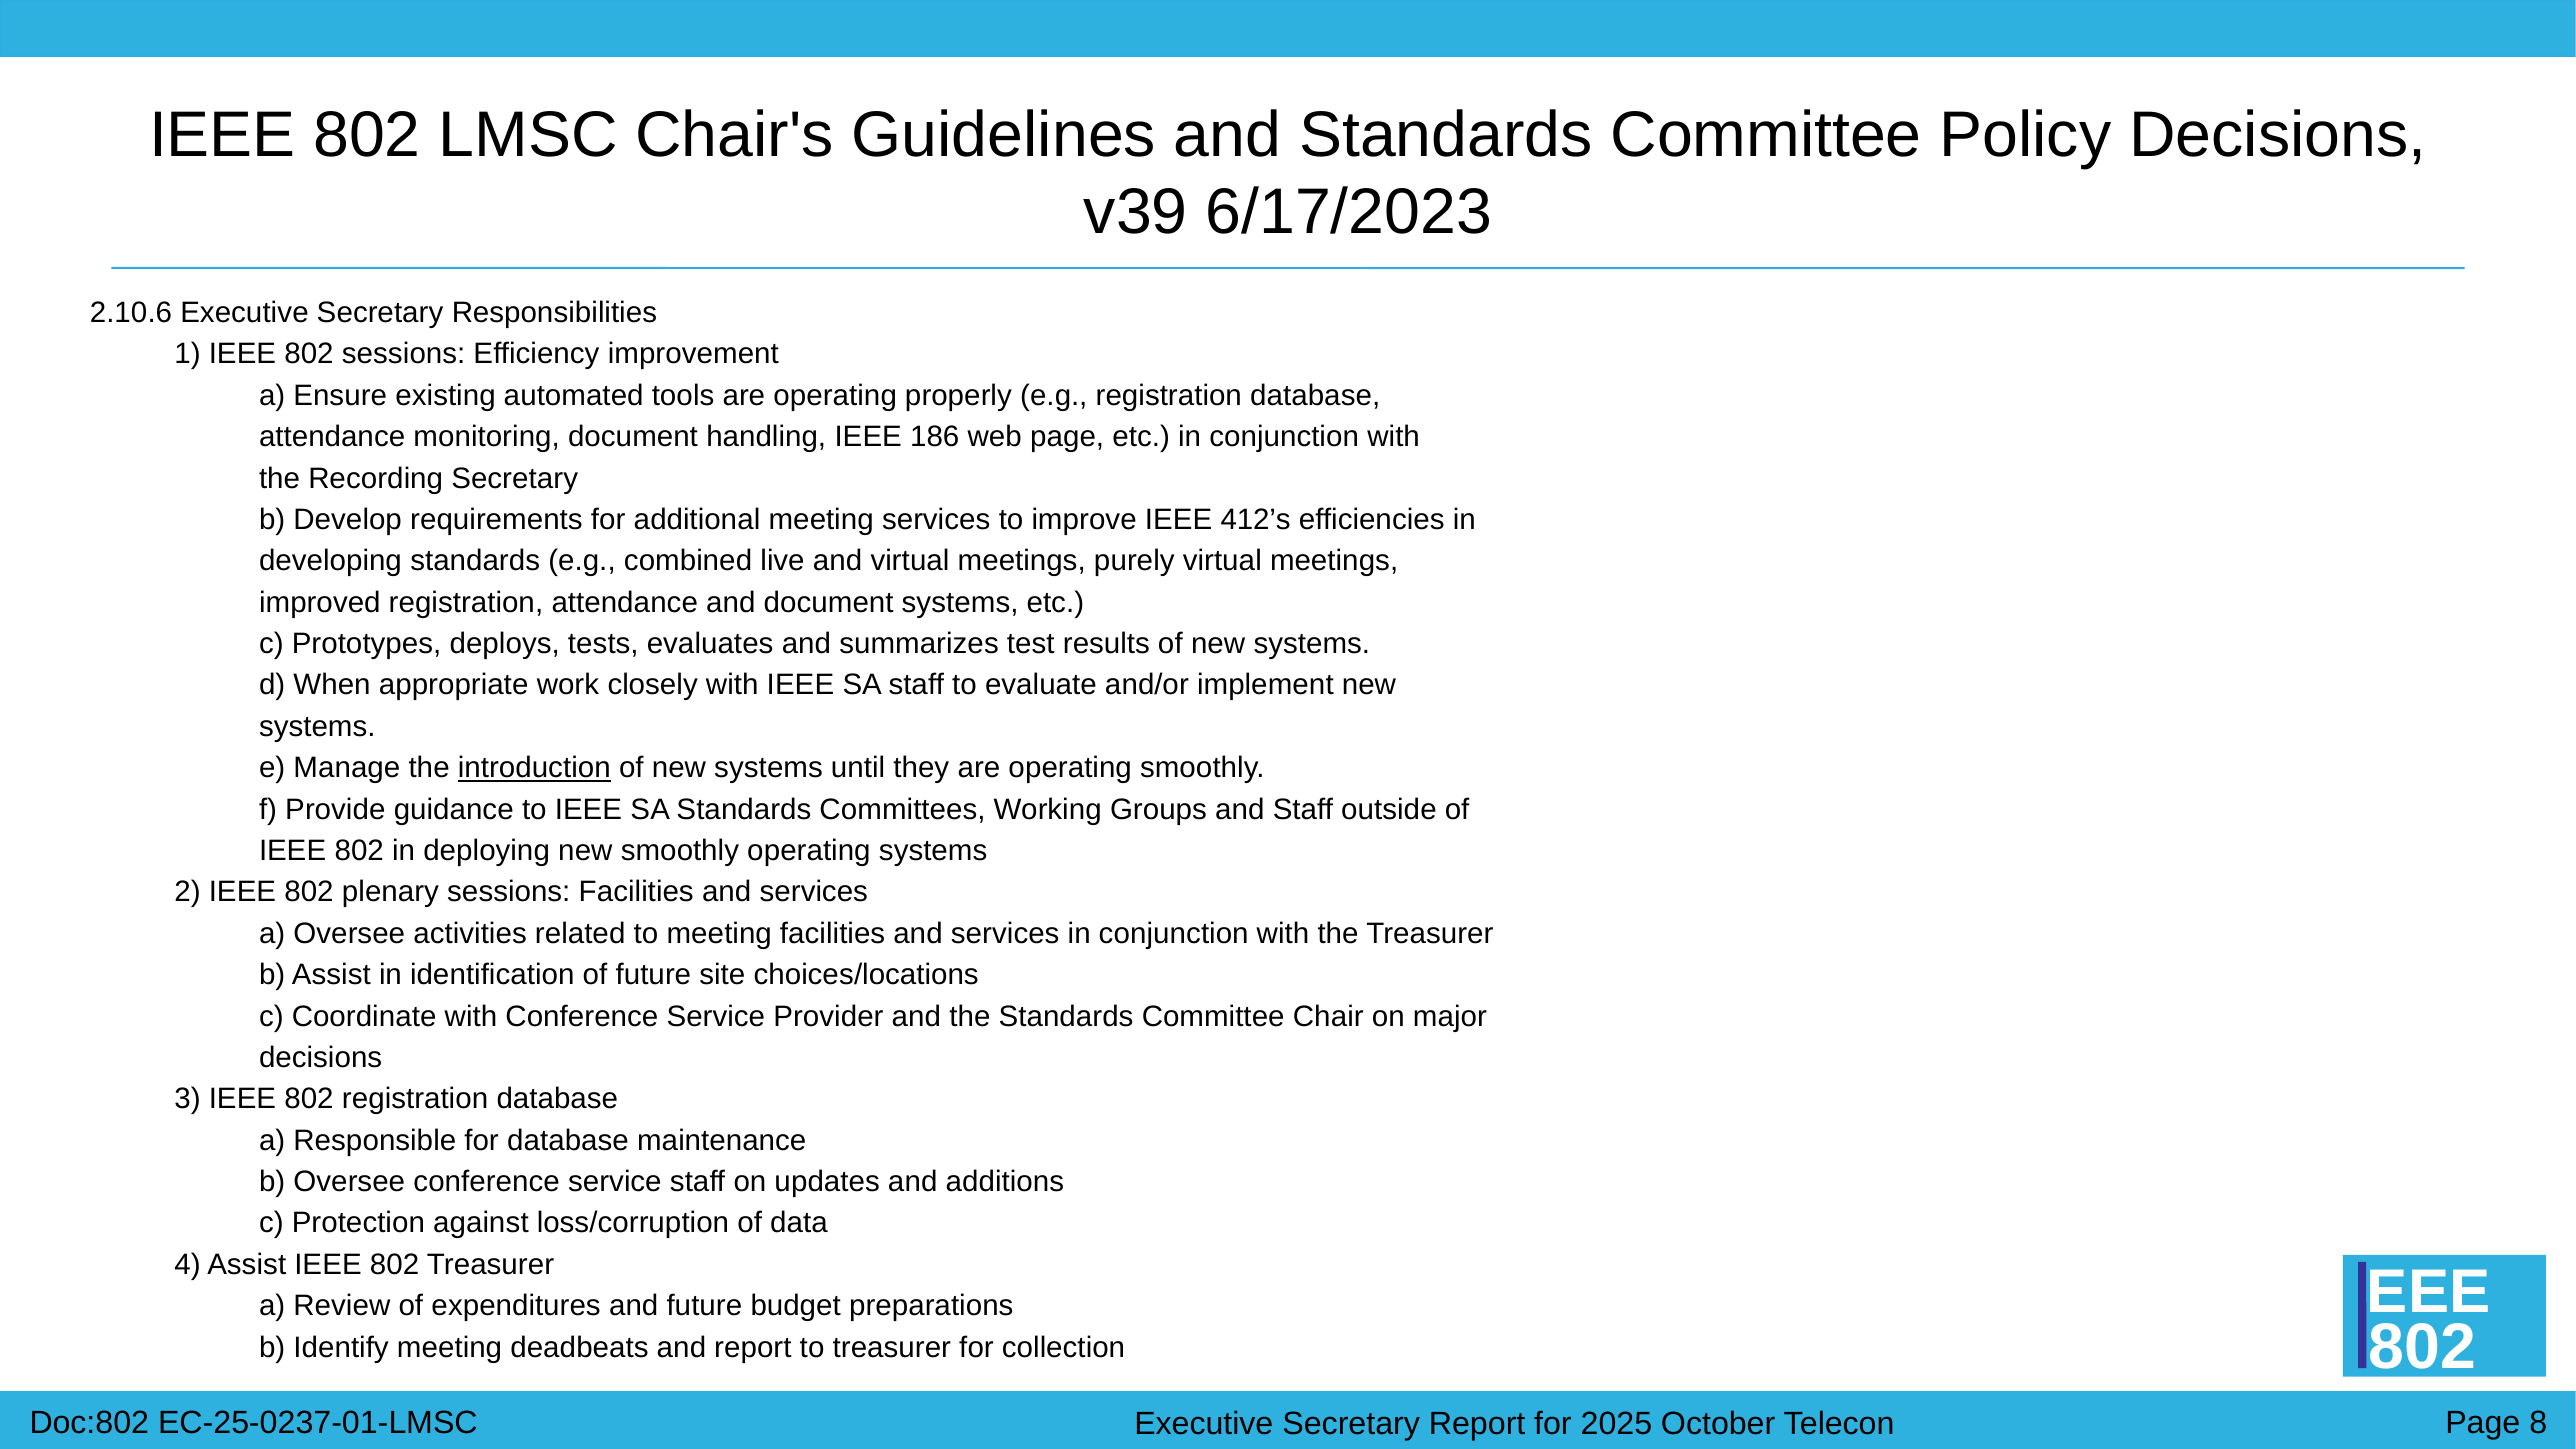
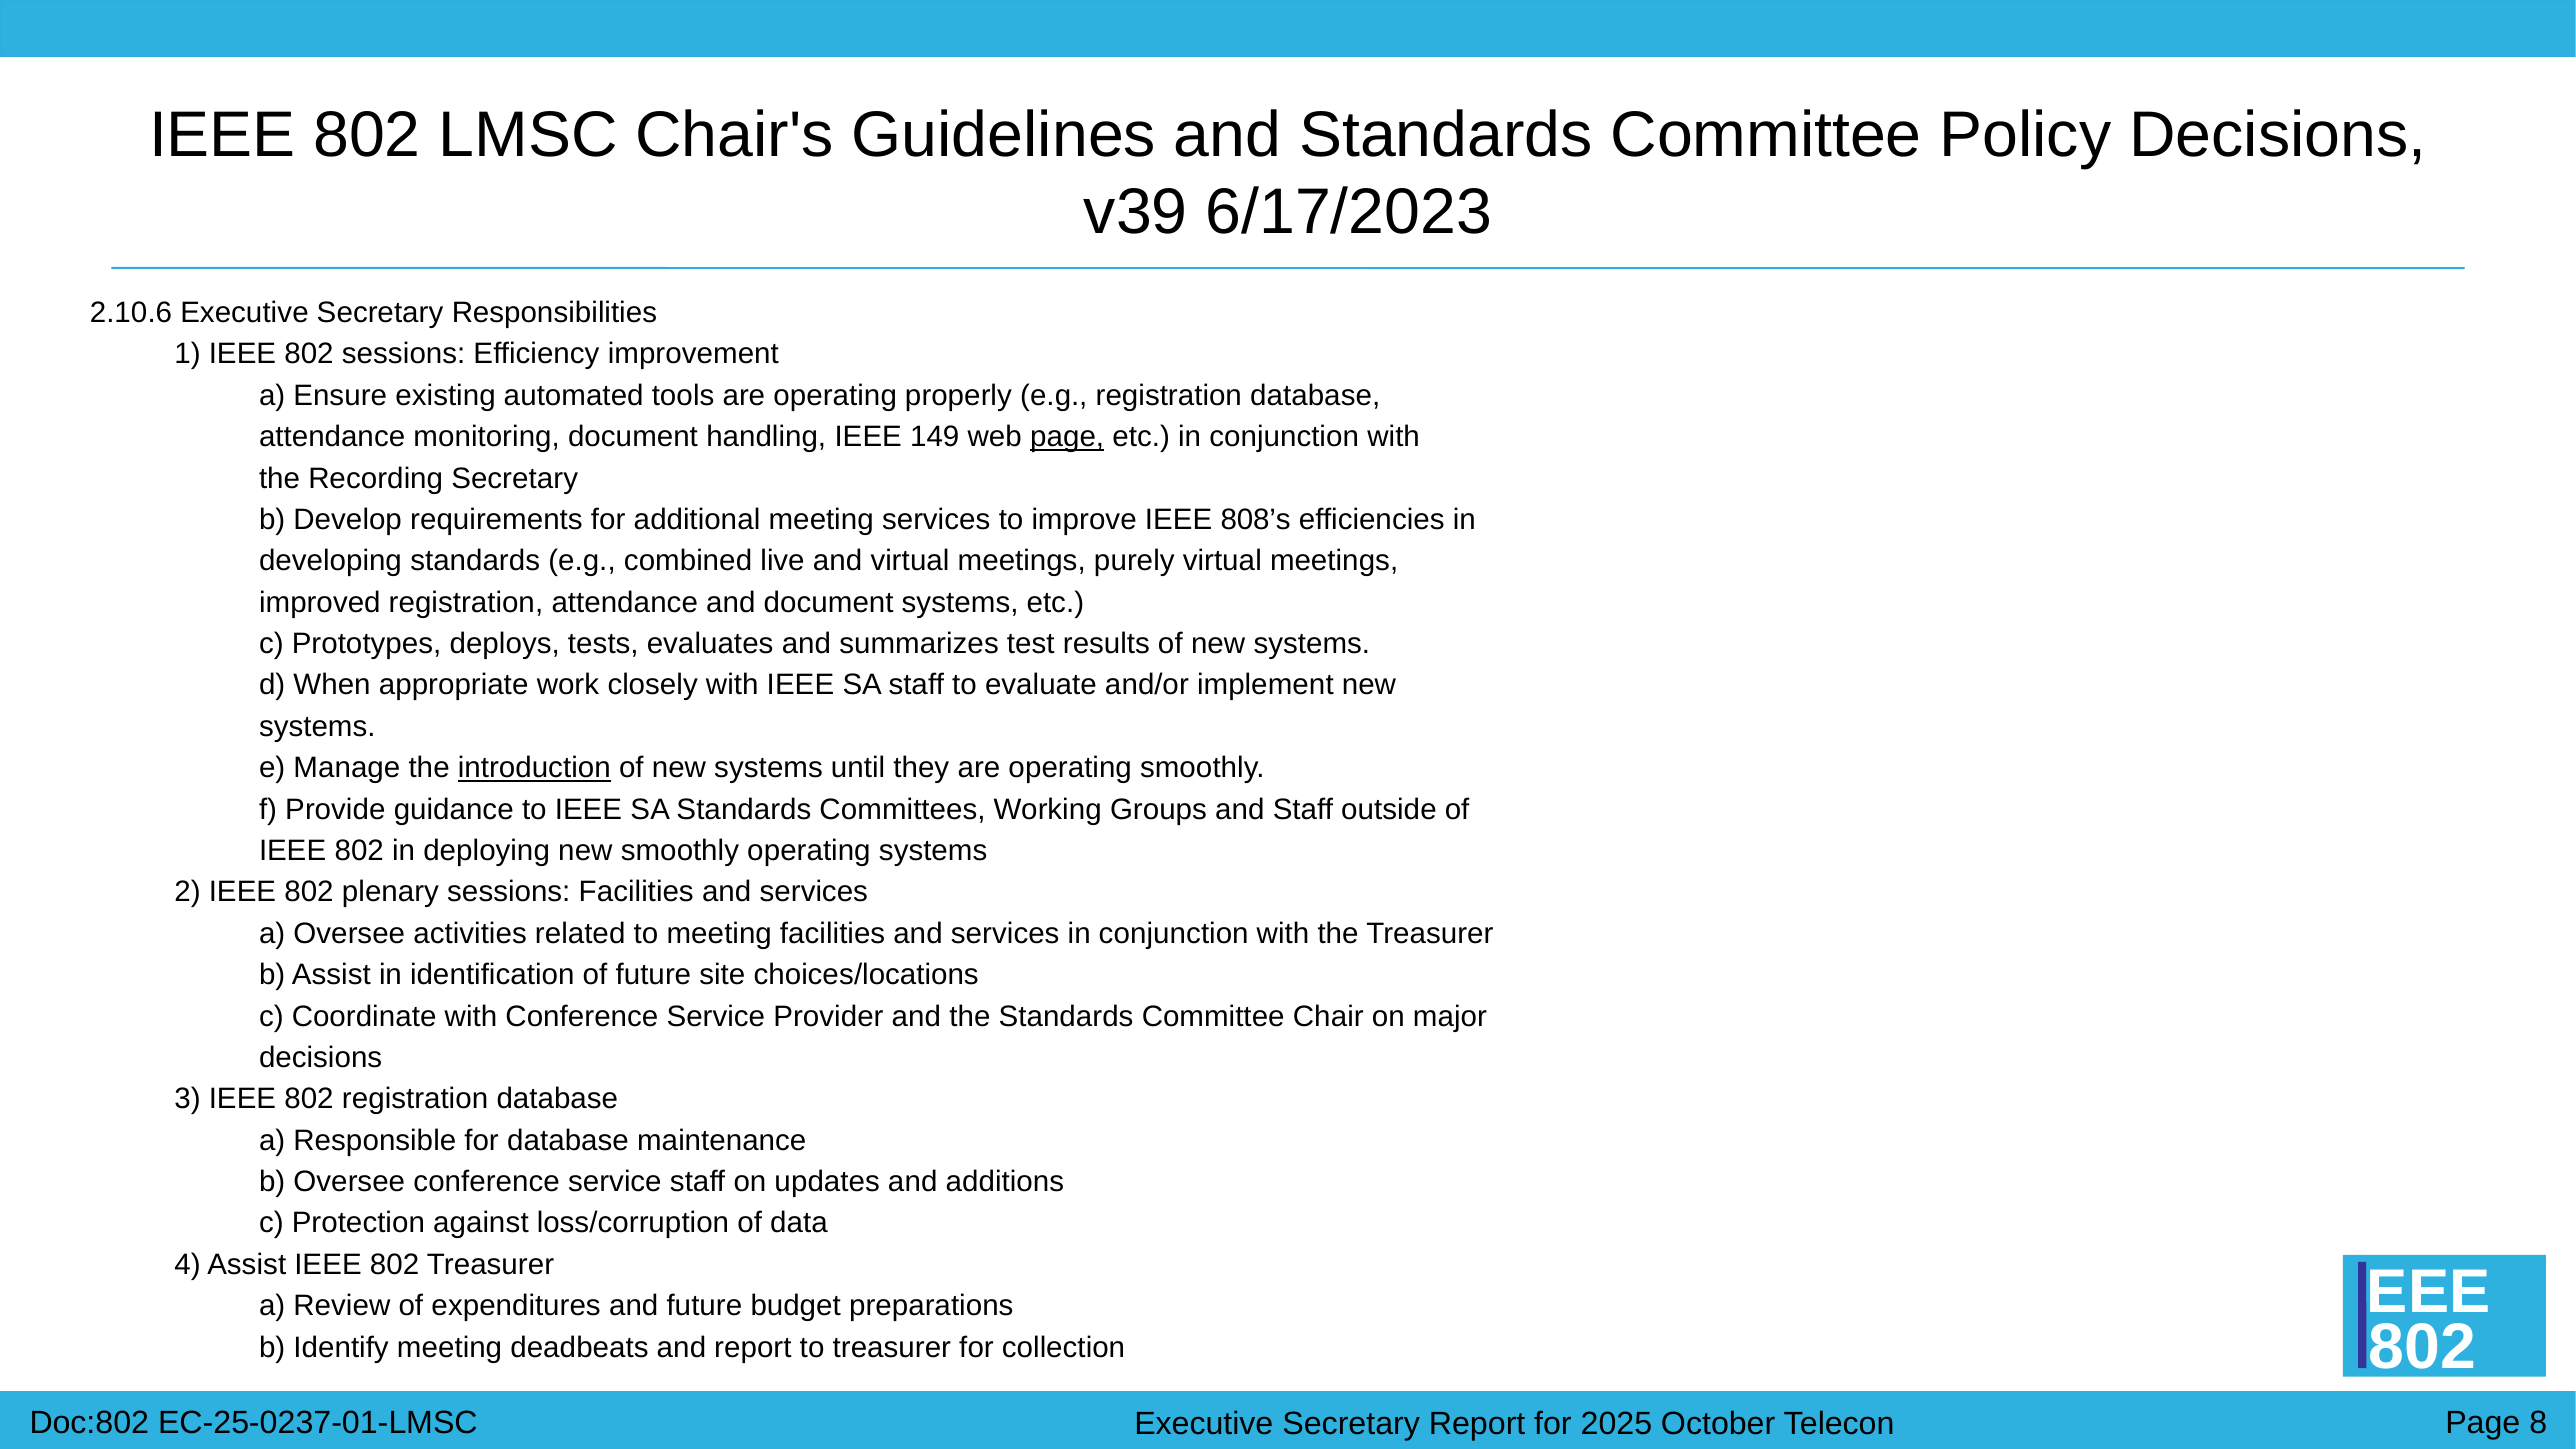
186: 186 -> 149
page at (1067, 437) underline: none -> present
412’s: 412’s -> 808’s
